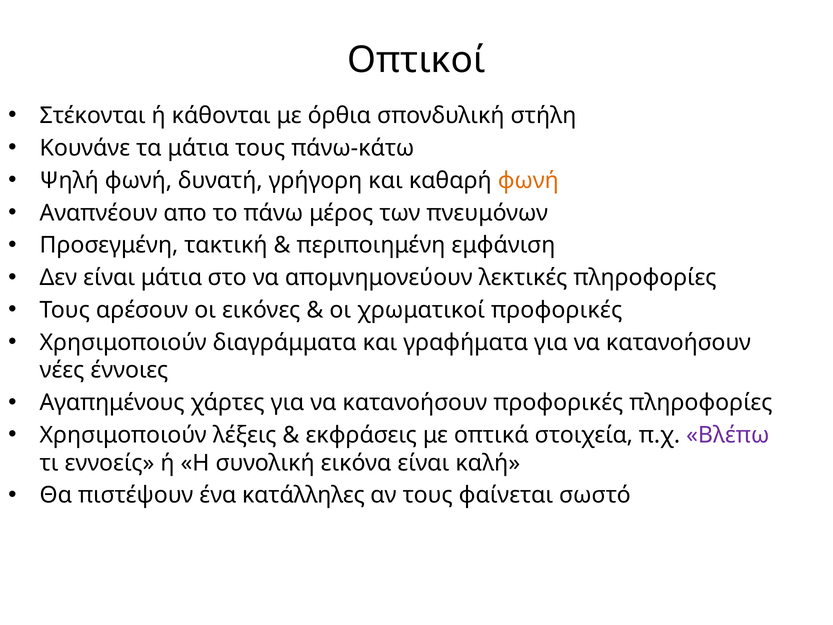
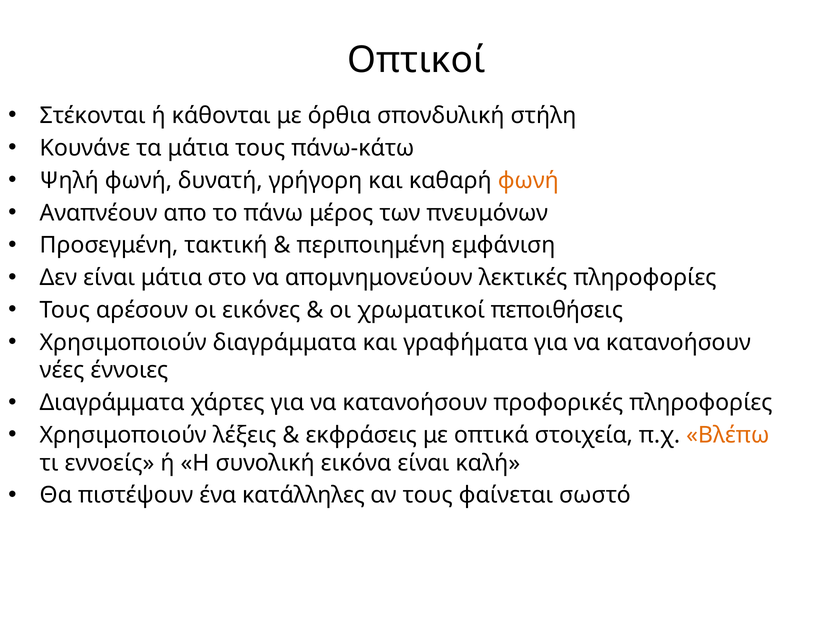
χρωματικοί προφορικές: προφορικές -> πεποιθήσεις
Αγαπημένους at (112, 403): Αγαπημένους -> Διαγράμματα
Βλέπω colour: purple -> orange
